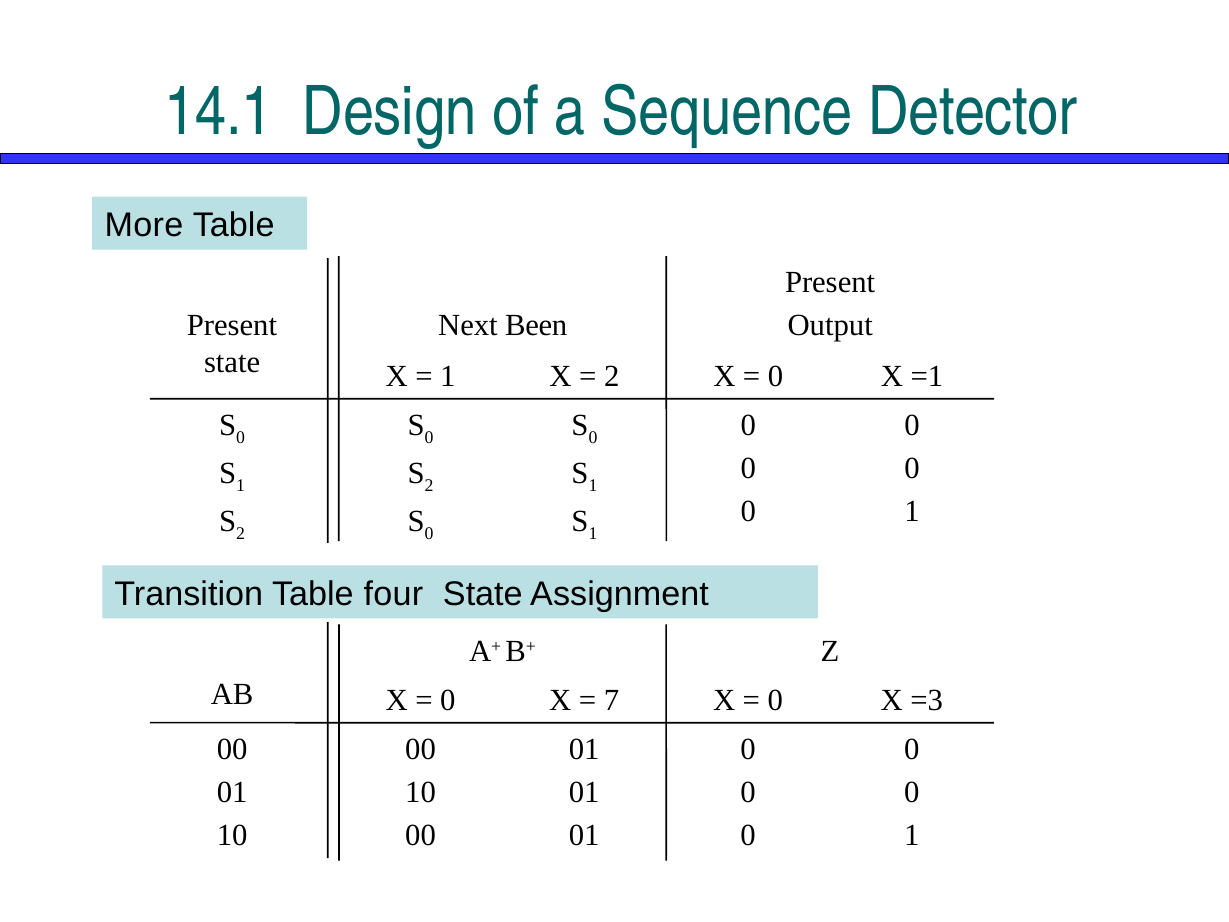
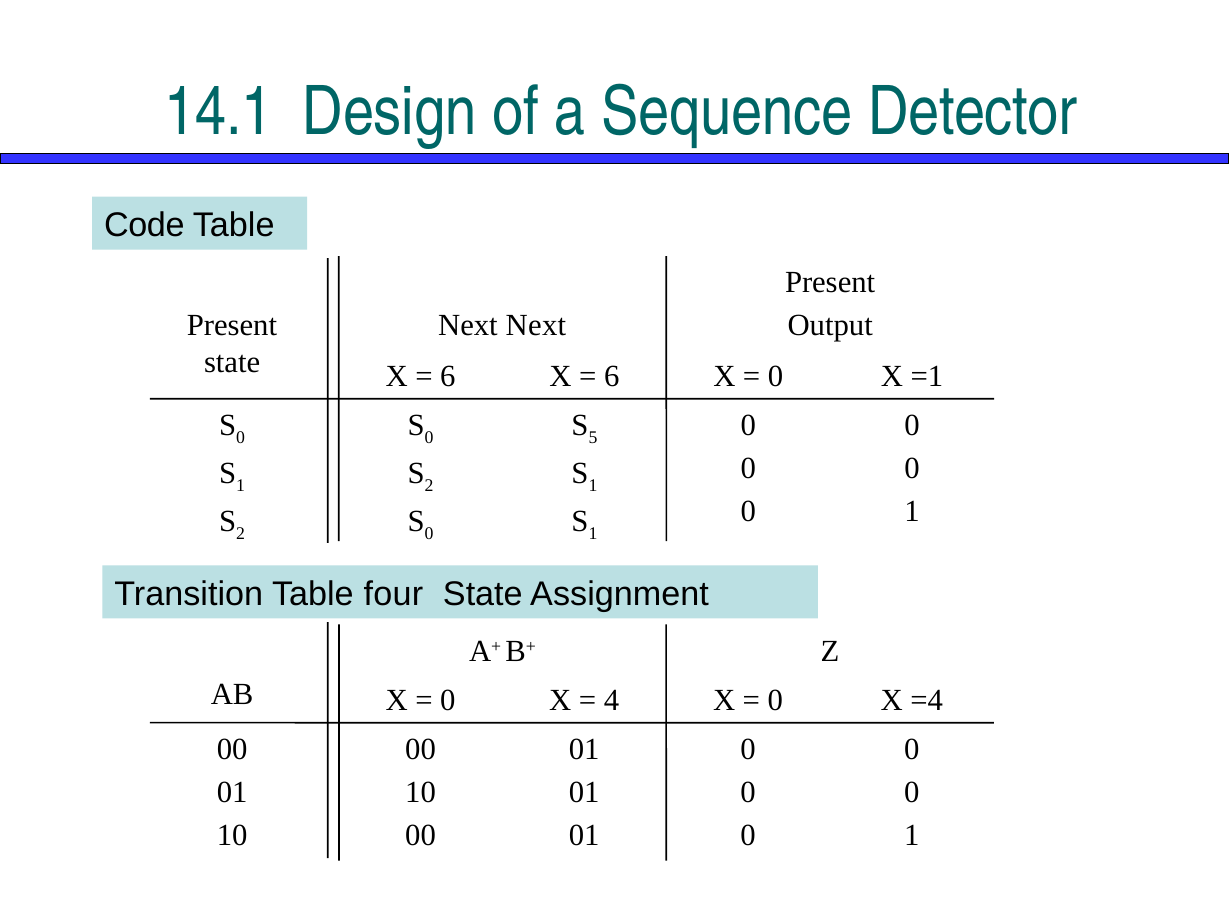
More: More -> Code
Next Been: Been -> Next
1 at (448, 376): 1 -> 6
2 at (612, 376): 2 -> 6
0 at (593, 437): 0 -> 5
7: 7 -> 4
=3: =3 -> =4
